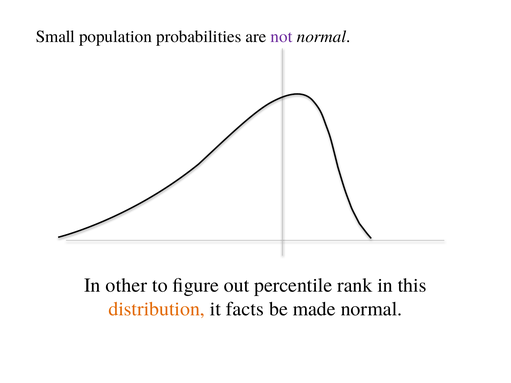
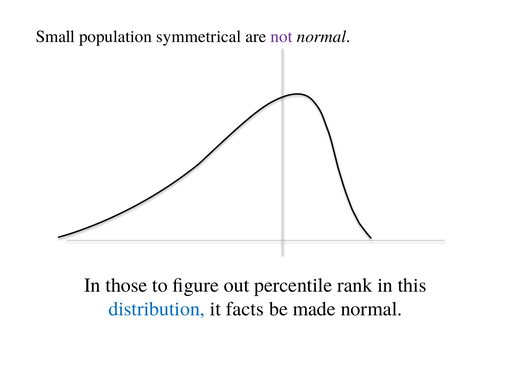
probabilities: probabilities -> symmetrical
other: other -> those
distribution colour: orange -> blue
